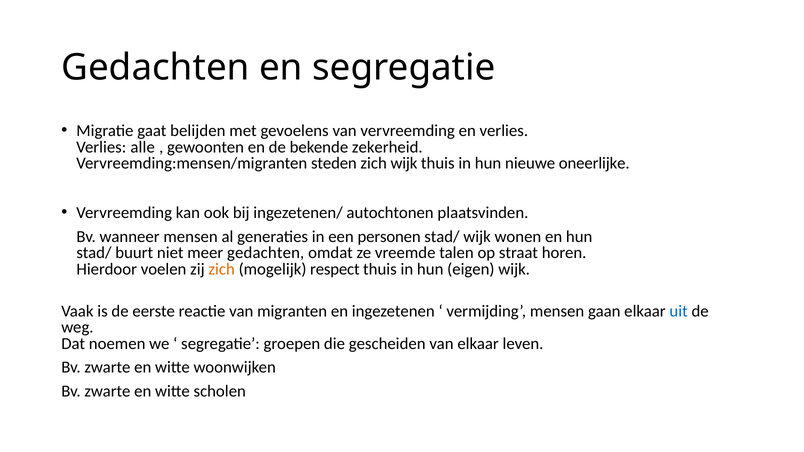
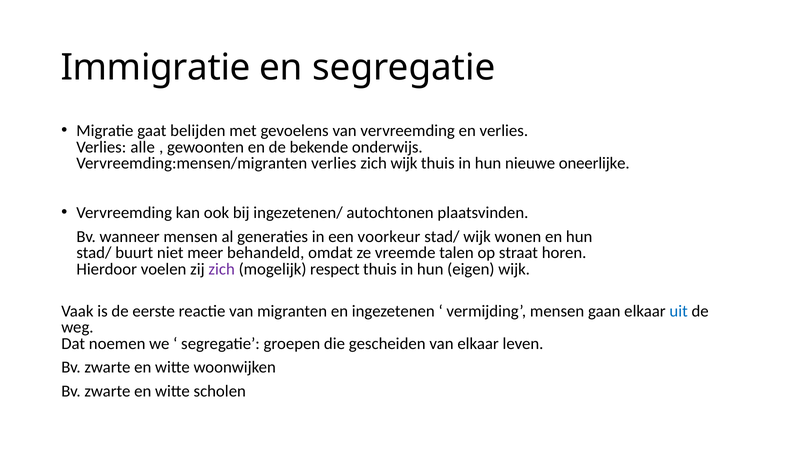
Gedachten at (155, 68): Gedachten -> Immigratie
zekerheid: zekerheid -> onderwijs
Vervreemding:mensen/migranten steden: steden -> verlies
personen: personen -> voorkeur
meer gedachten: gedachten -> behandeld
zich at (222, 269) colour: orange -> purple
